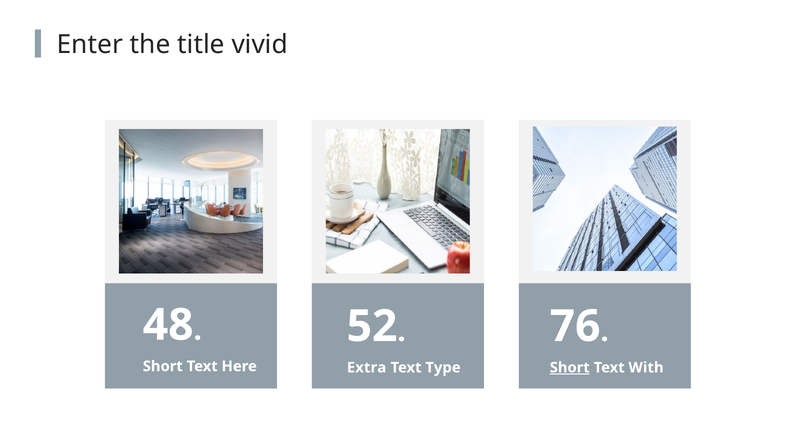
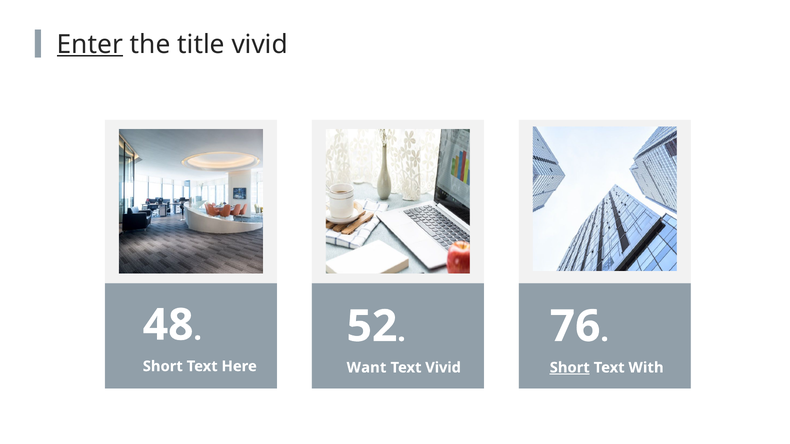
Enter underline: none -> present
Extra: Extra -> Want
Text Type: Type -> Vivid
